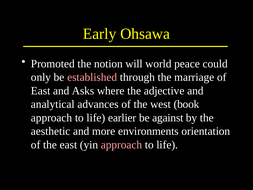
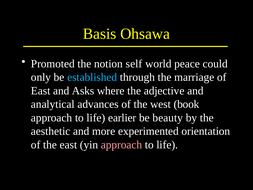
Early: Early -> Basis
will: will -> self
established colour: pink -> light blue
against: against -> beauty
environments: environments -> experimented
